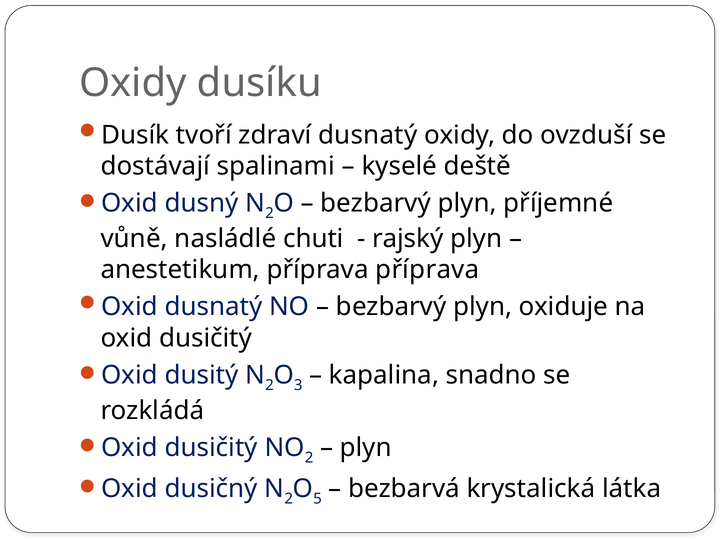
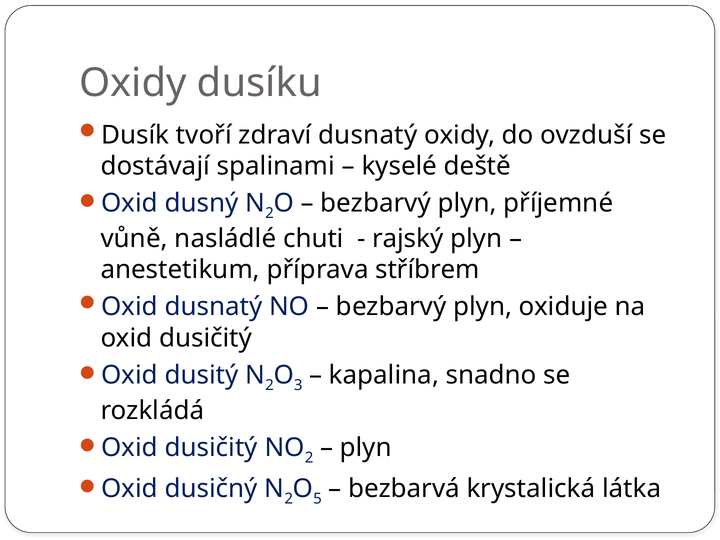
příprava příprava: příprava -> stříbrem
